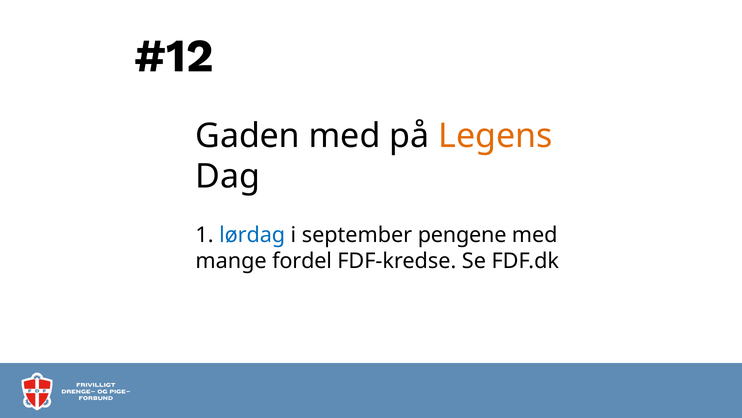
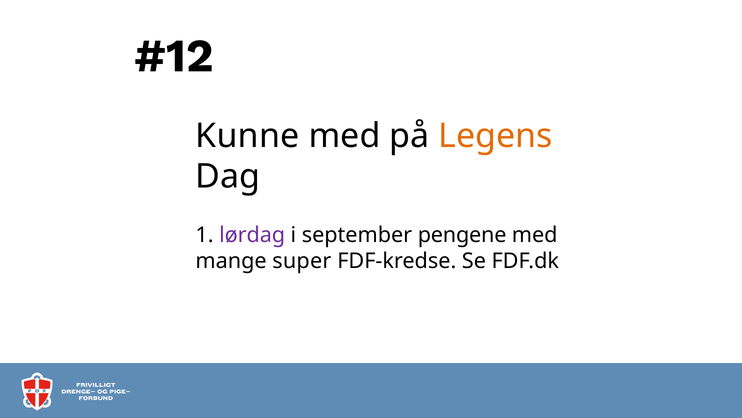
Gaden: Gaden -> Kunne
lørdag colour: blue -> purple
fordel: fordel -> super
